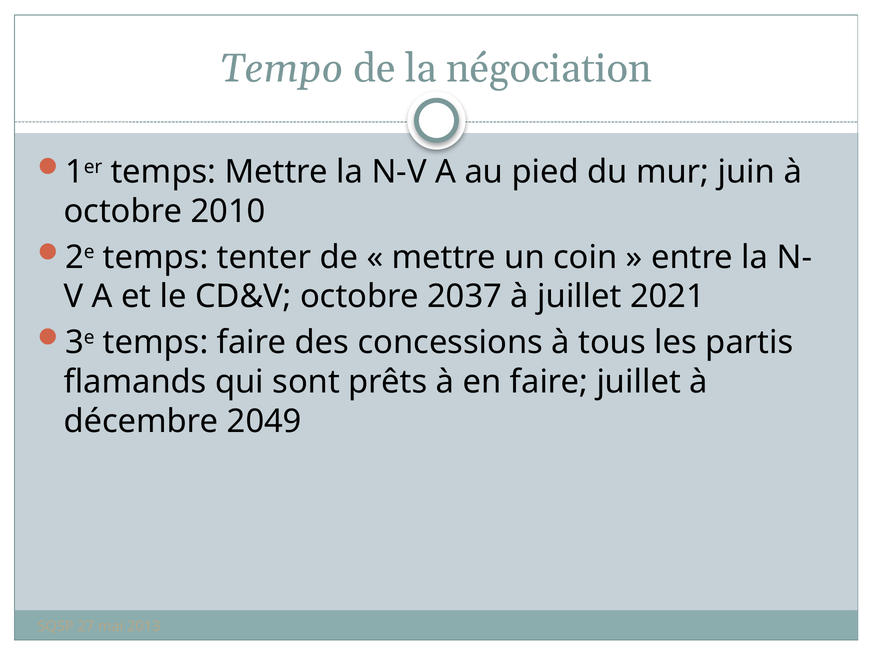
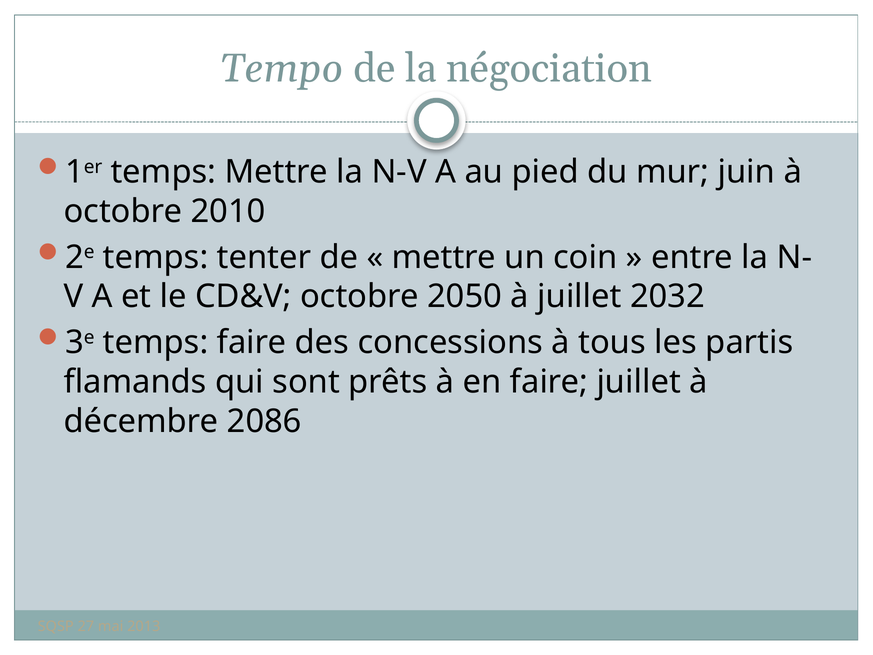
2037: 2037 -> 2050
2021: 2021 -> 2032
2049: 2049 -> 2086
